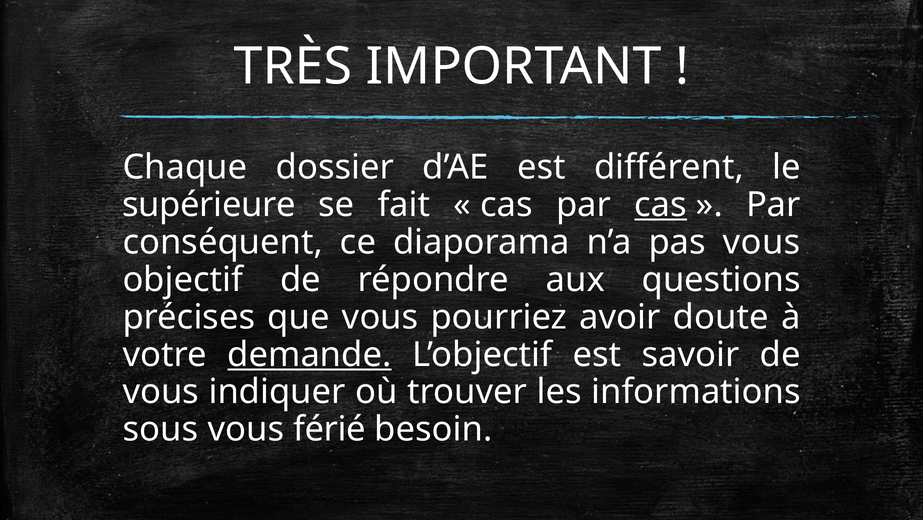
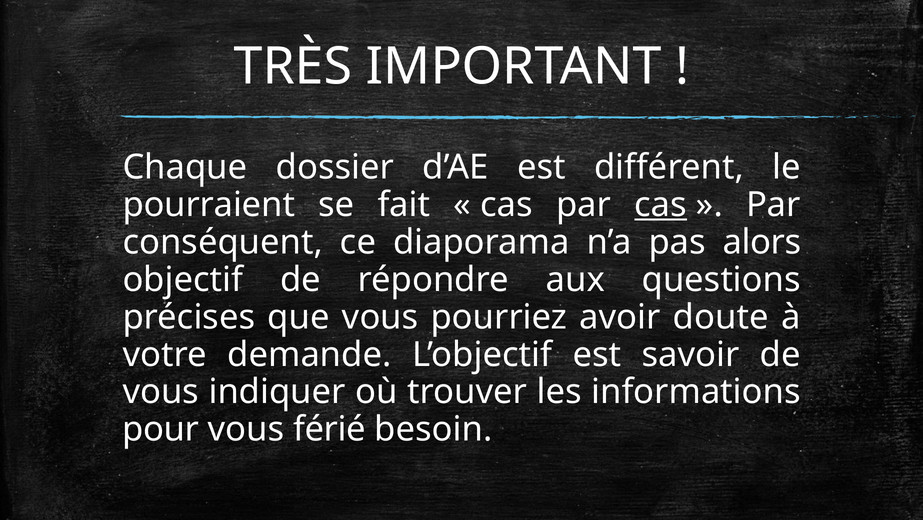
supérieure: supérieure -> pourraient
pas vous: vous -> alors
demande underline: present -> none
sous: sous -> pour
